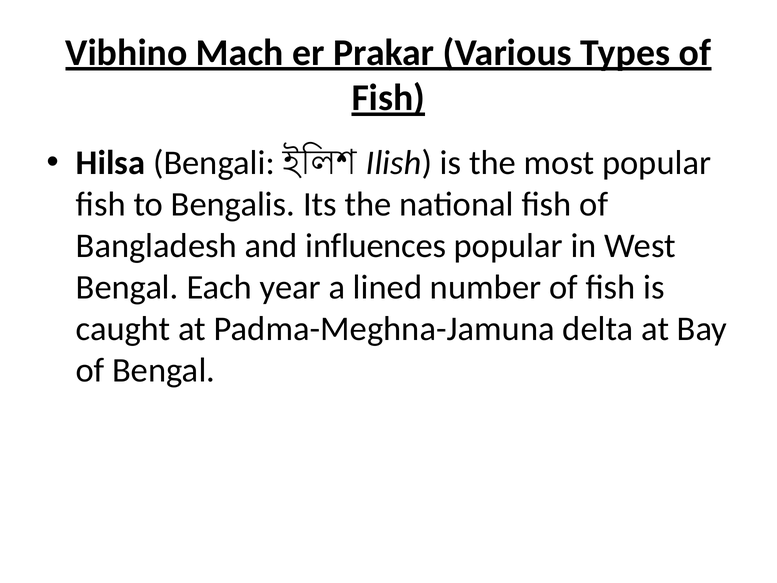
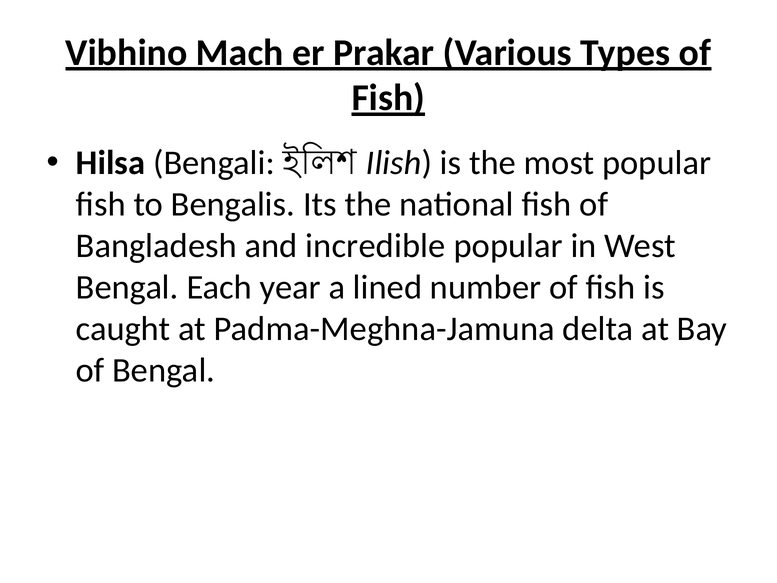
influences: influences -> incredible
